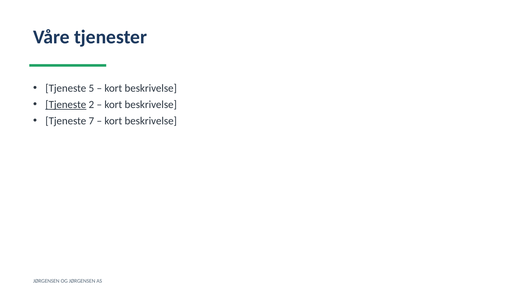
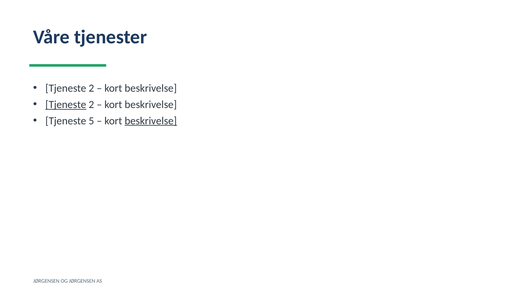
5 at (91, 88): 5 -> 2
7: 7 -> 5
beskrivelse at (151, 121) underline: none -> present
